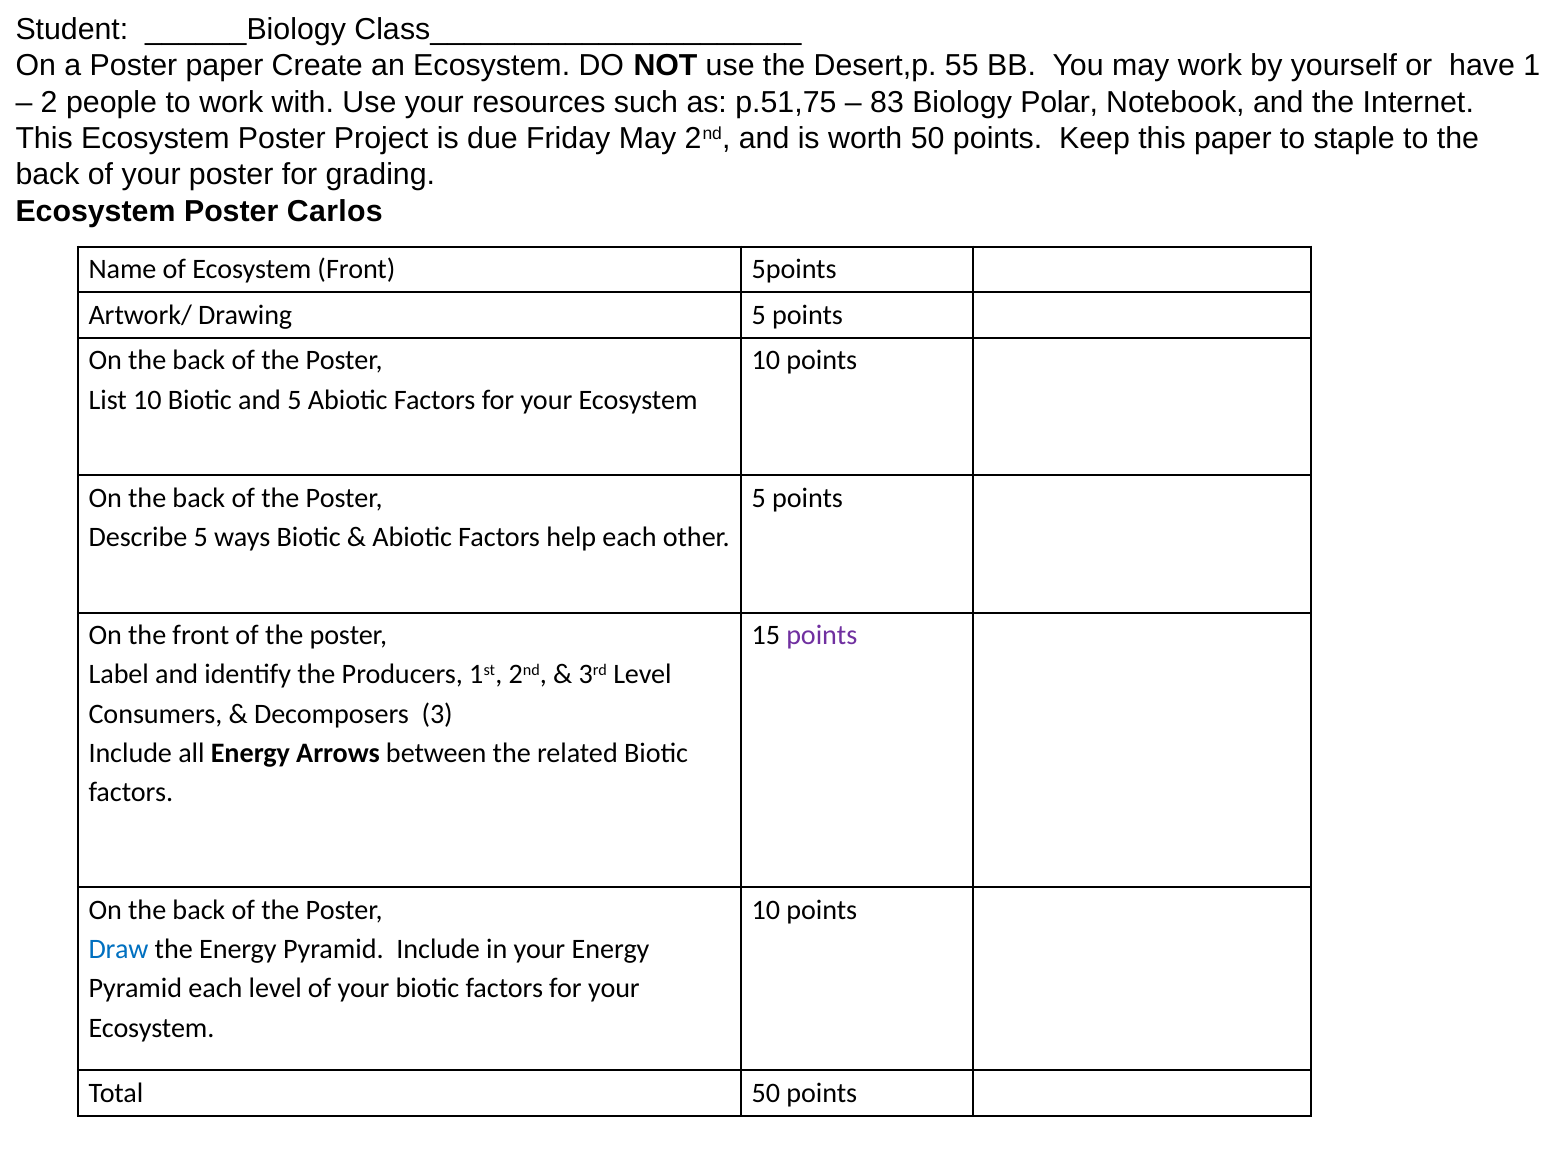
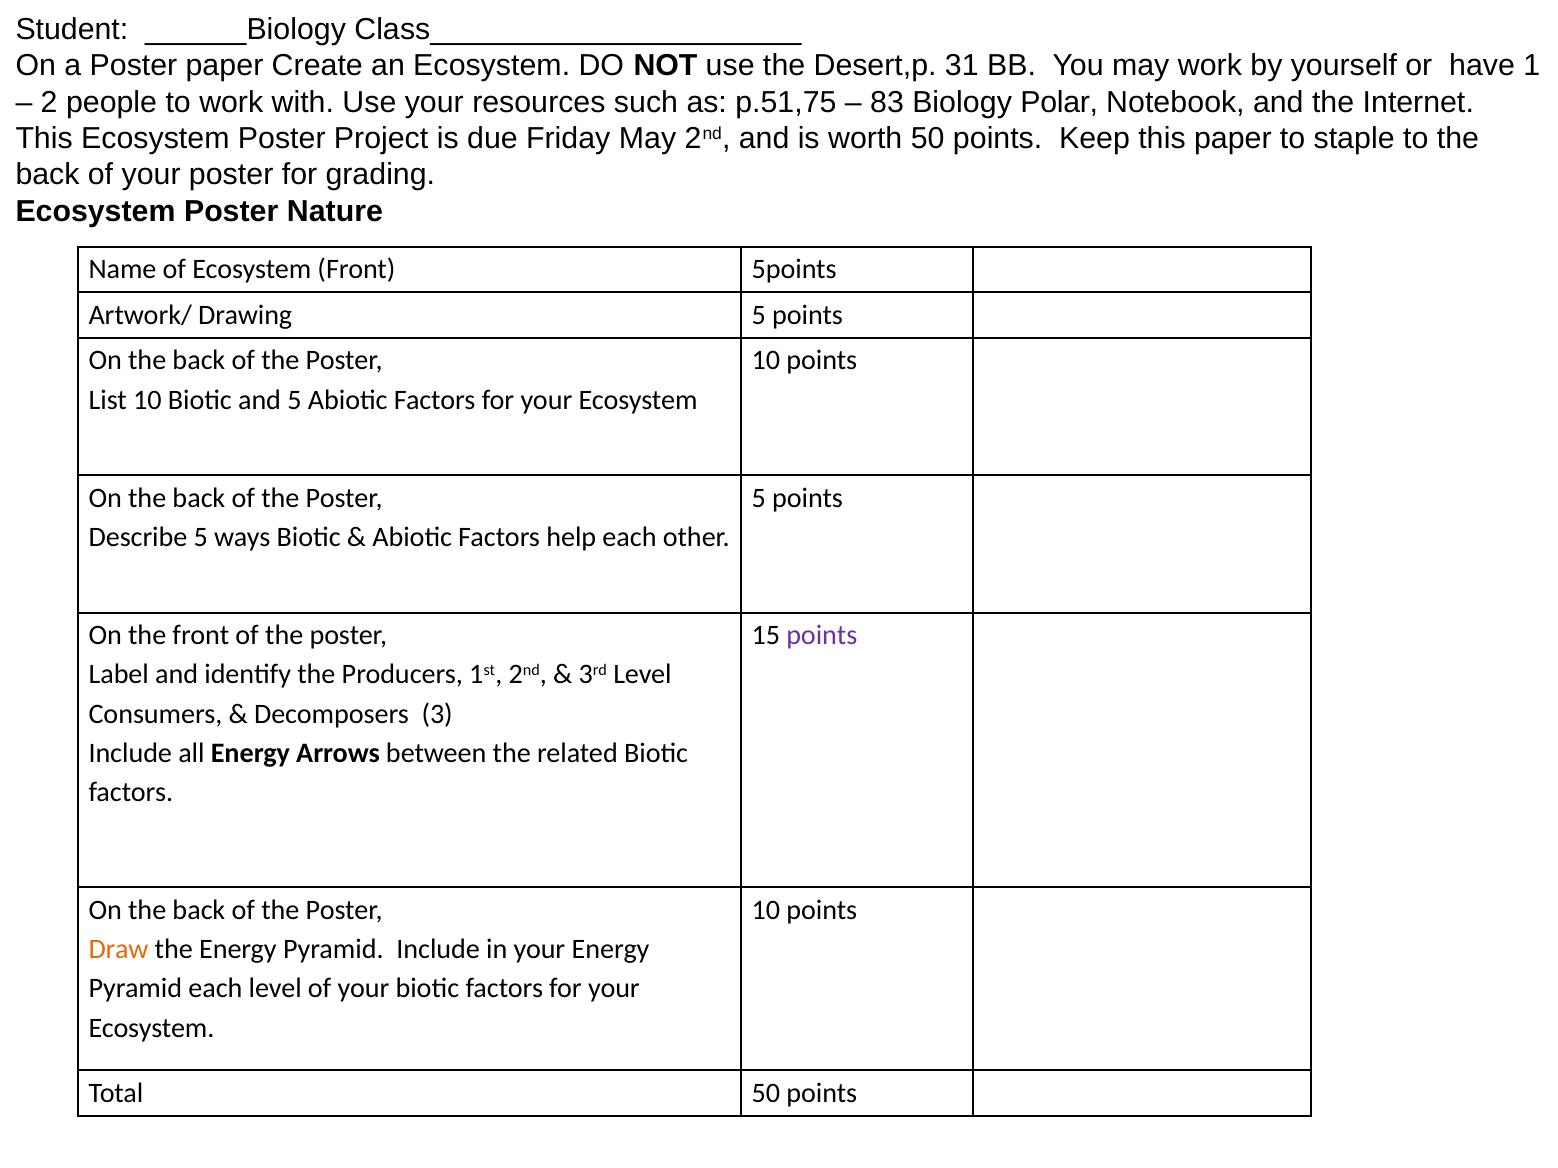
55: 55 -> 31
Carlos: Carlos -> Nature
Draw colour: blue -> orange
